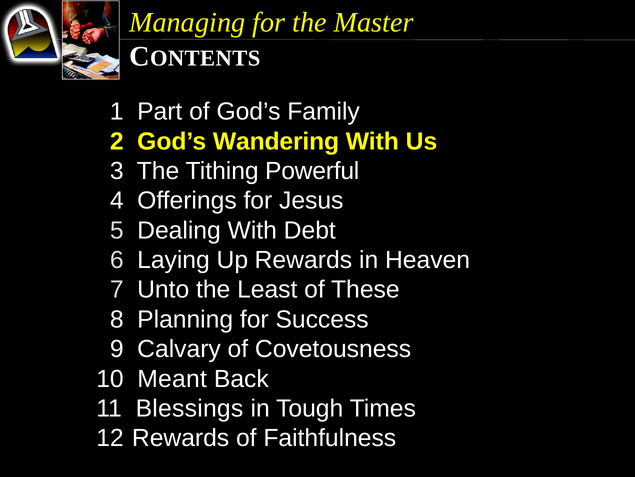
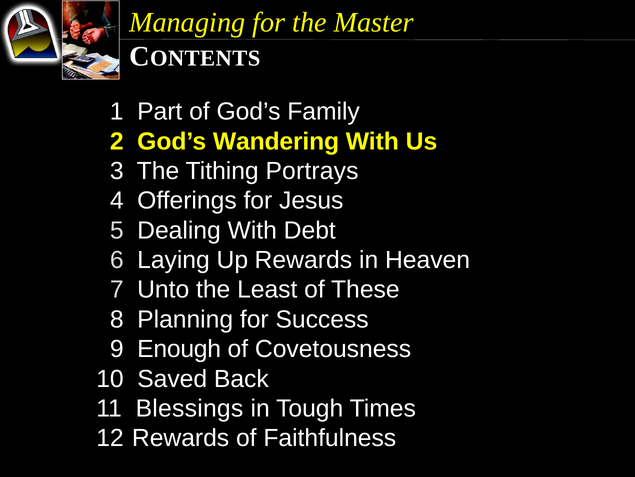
Powerful: Powerful -> Portrays
Calvary: Calvary -> Enough
Meant: Meant -> Saved
